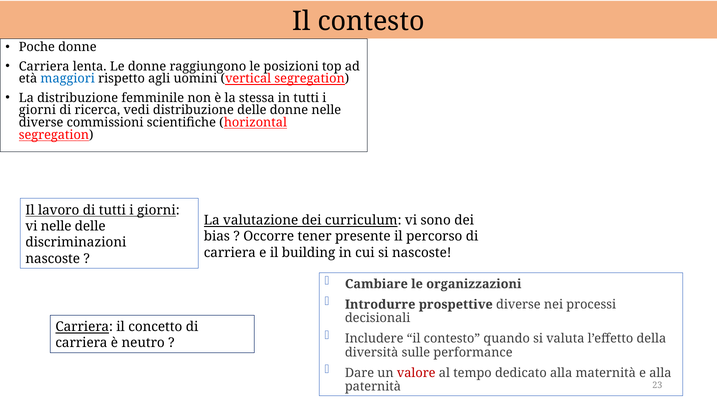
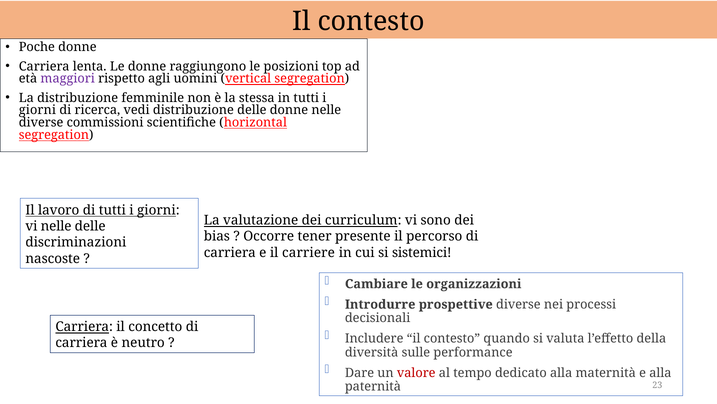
maggiori colour: blue -> purple
building: building -> carriere
si nascoste: nascoste -> sistemici
